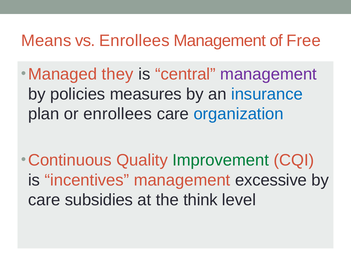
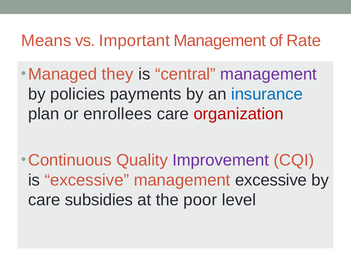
vs Enrollees: Enrollees -> Important
Free: Free -> Rate
measures: measures -> payments
organization colour: blue -> red
Improvement colour: green -> purple
is incentives: incentives -> excessive
think: think -> poor
